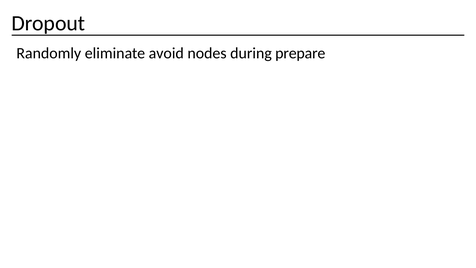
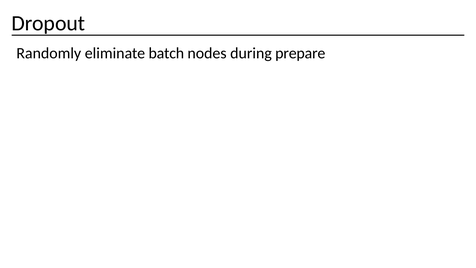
avoid: avoid -> batch
